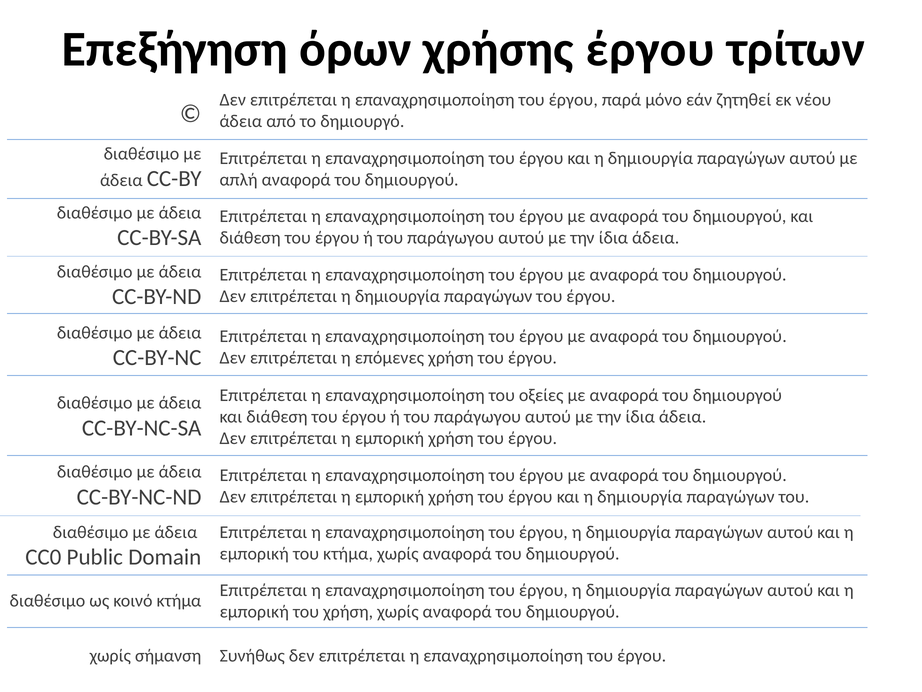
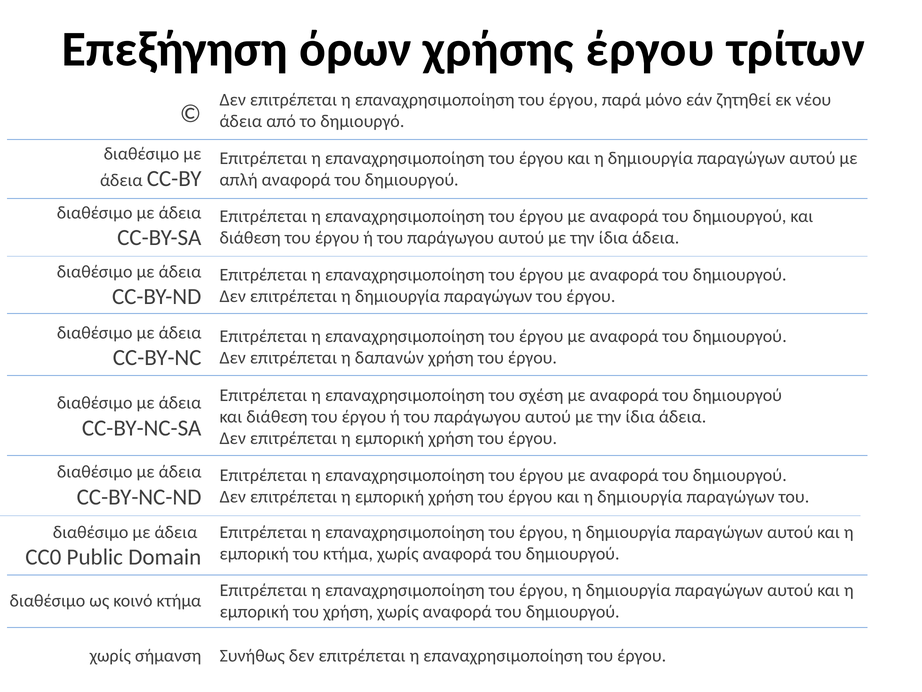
επόμενες: επόμενες -> δαπανών
οξείες: οξείες -> σχέση
